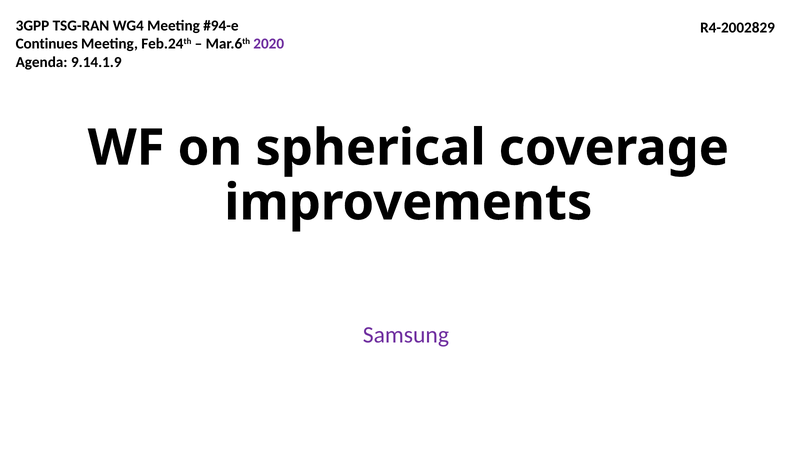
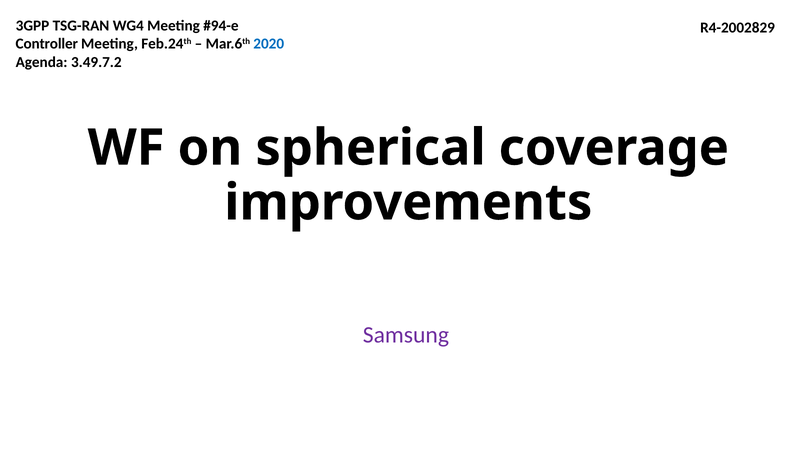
Continues: Continues -> Controller
2020 colour: purple -> blue
9.14.1.9: 9.14.1.9 -> 3.49.7.2
